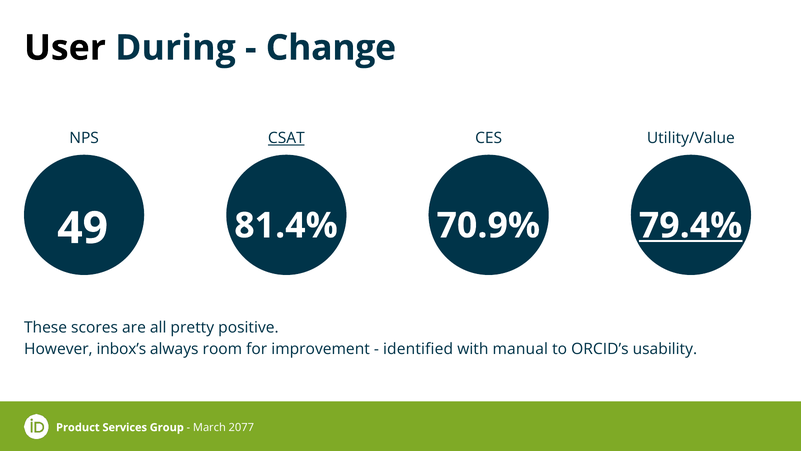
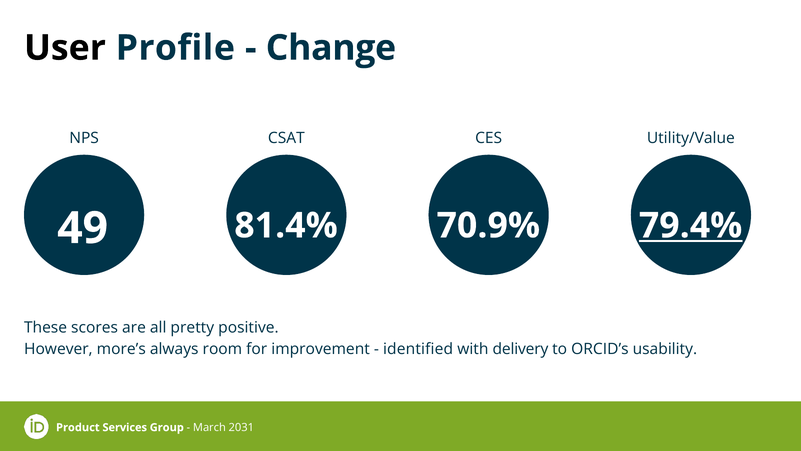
During: During -> Profile
CSAT underline: present -> none
inbox’s: inbox’s -> more’s
manual: manual -> delivery
2077: 2077 -> 2031
